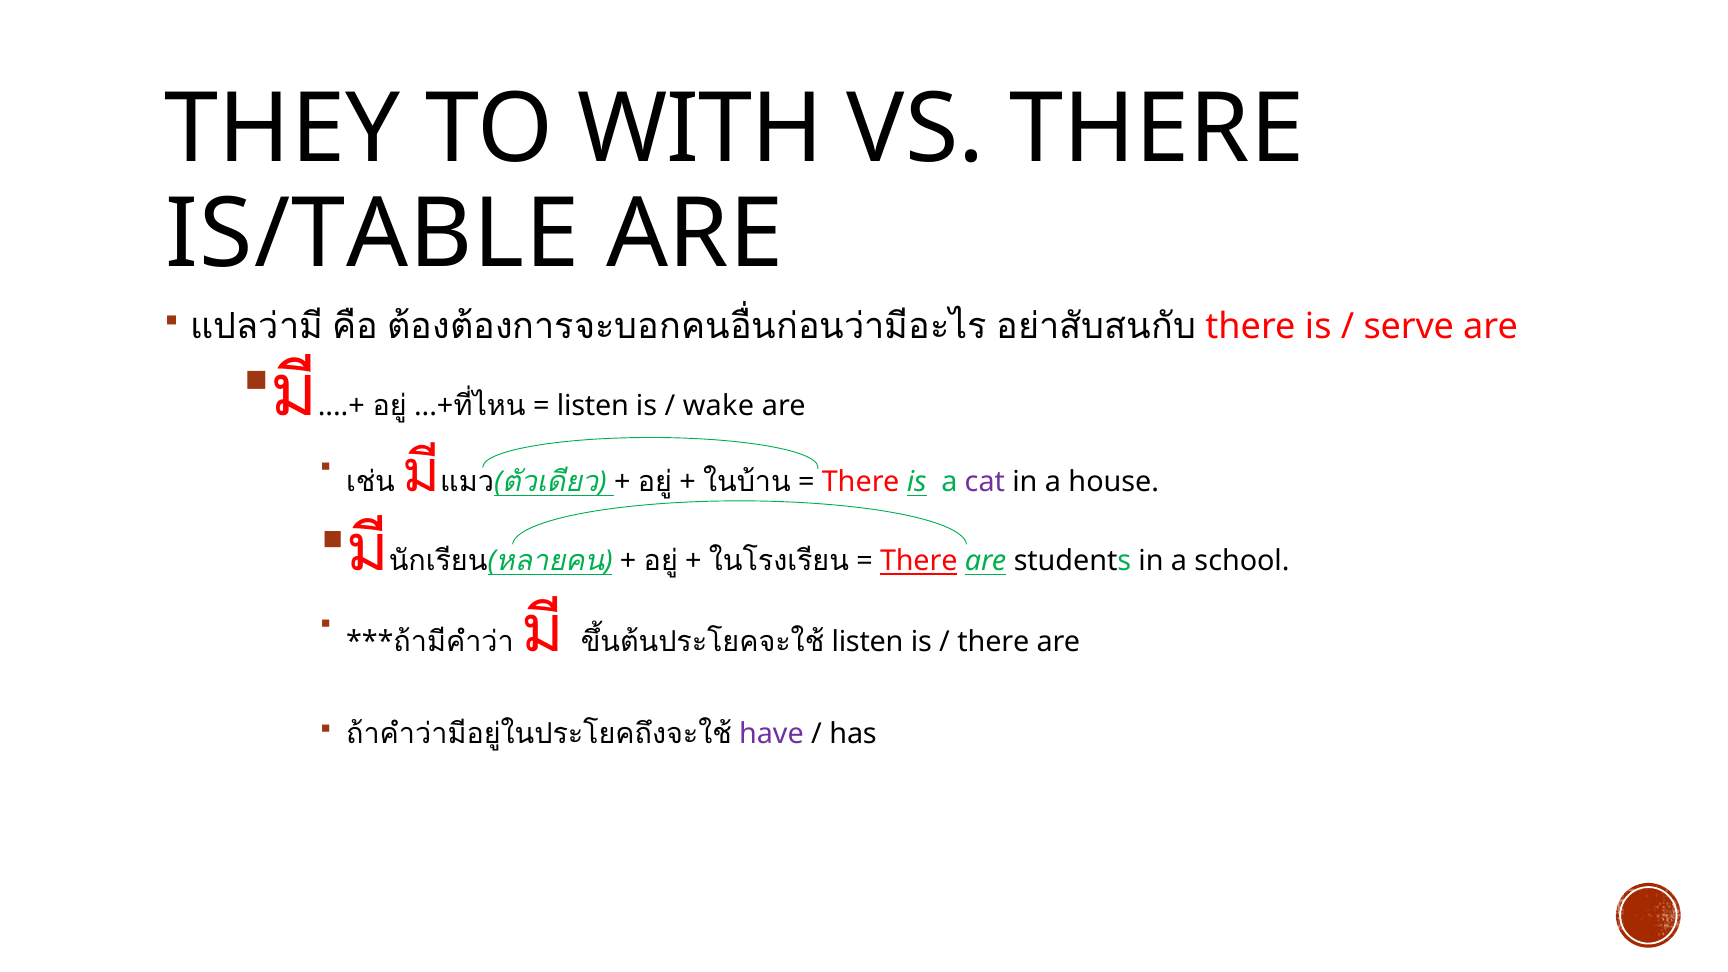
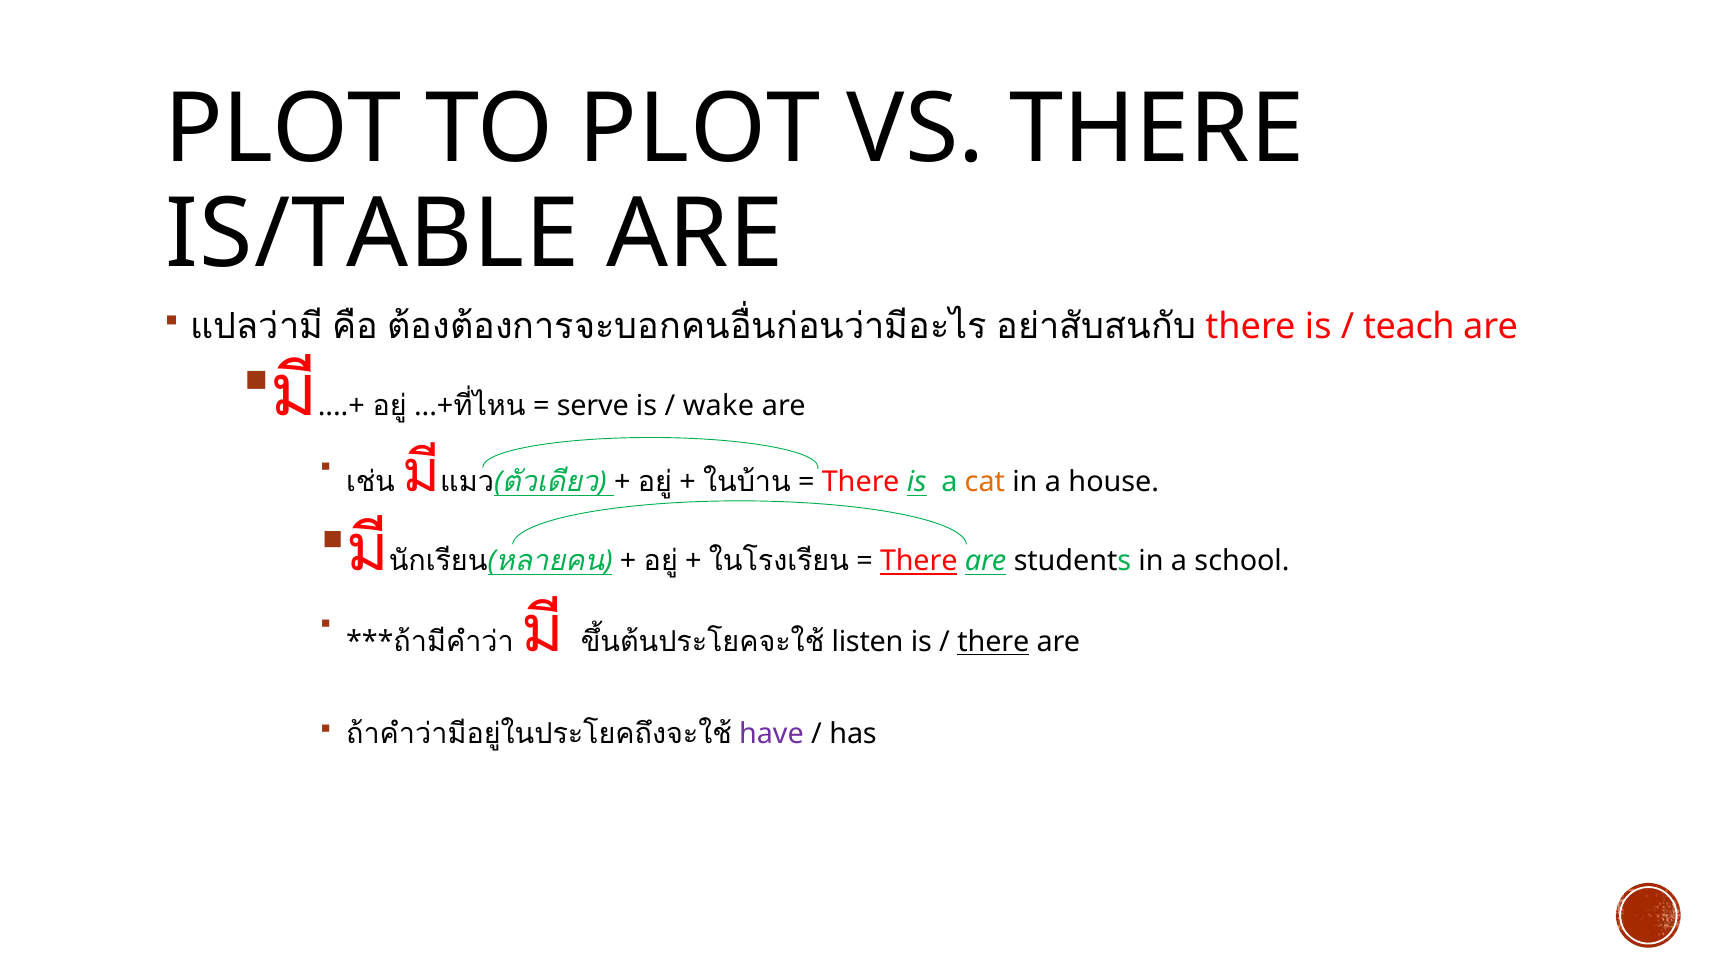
THEY at (282, 130): THEY -> PLOT
TO WITH: WITH -> PLOT
serve: serve -> teach
listen at (593, 406): listen -> serve
cat colour: purple -> orange
there at (993, 642) underline: none -> present
